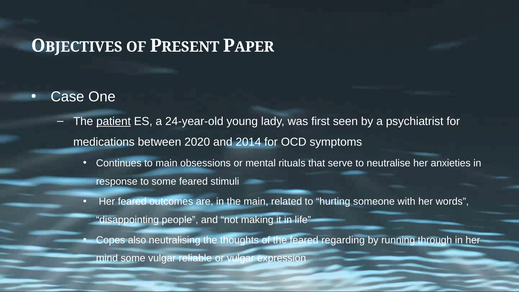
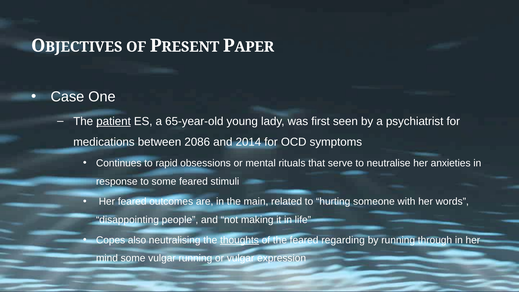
24-year-old: 24-year-old -> 65-year-old
2020: 2020 -> 2086
to main: main -> rapid
thoughts underline: none -> present
vulgar reliable: reliable -> running
